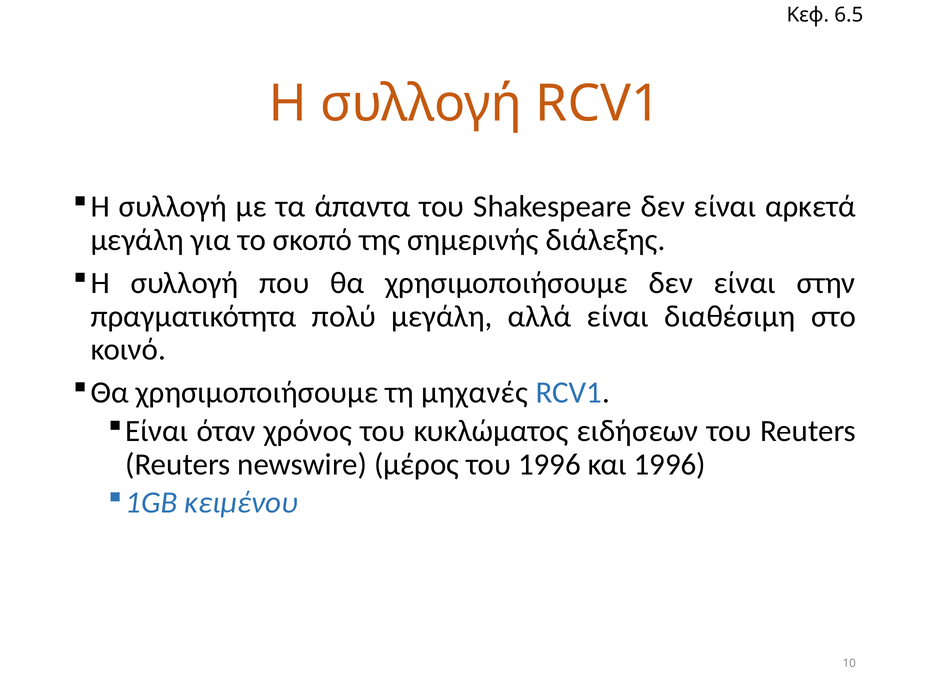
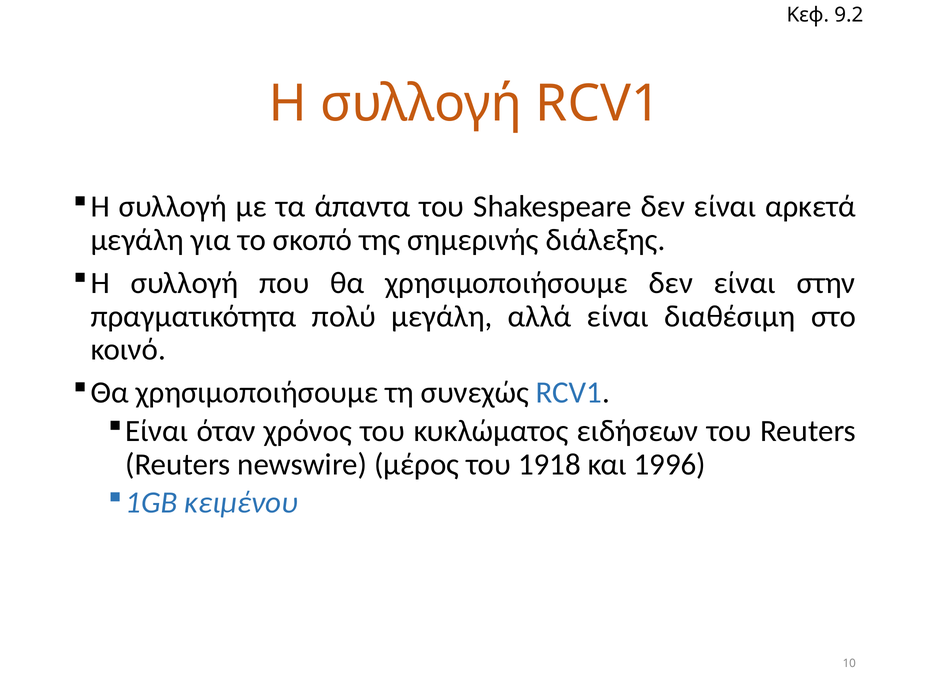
6.5: 6.5 -> 9.2
μηχανές: μηχανές -> συνεχώς
του 1996: 1996 -> 1918
